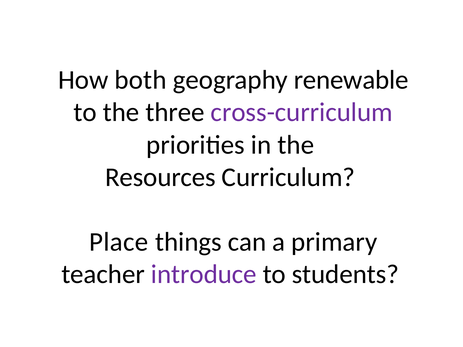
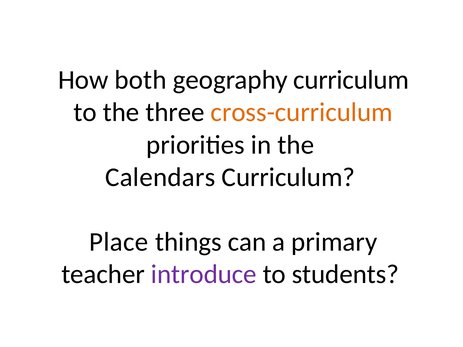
geography renewable: renewable -> curriculum
cross-curriculum colour: purple -> orange
Resources: Resources -> Calendars
